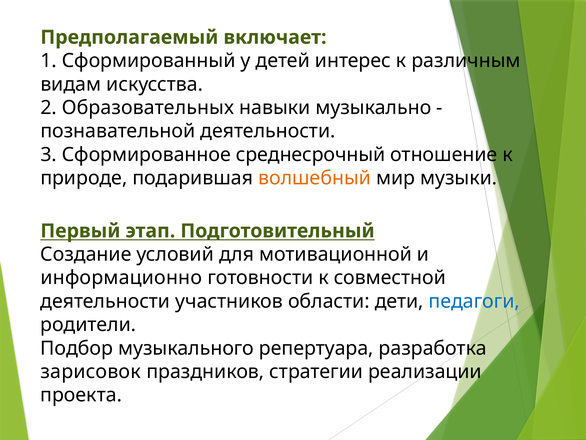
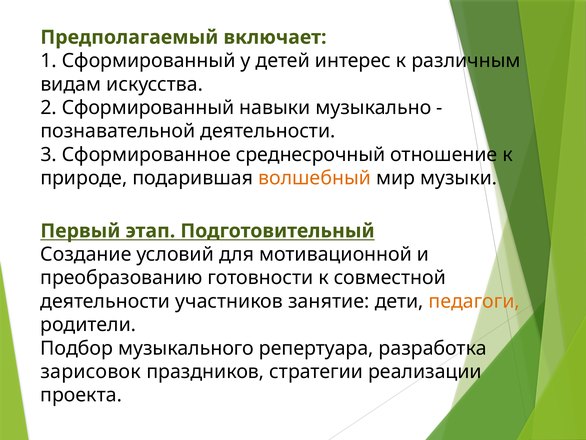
2 Образовательных: Образовательных -> Сформированный
информационно: информационно -> преобразованию
области: области -> занятие
педагоги colour: blue -> orange
